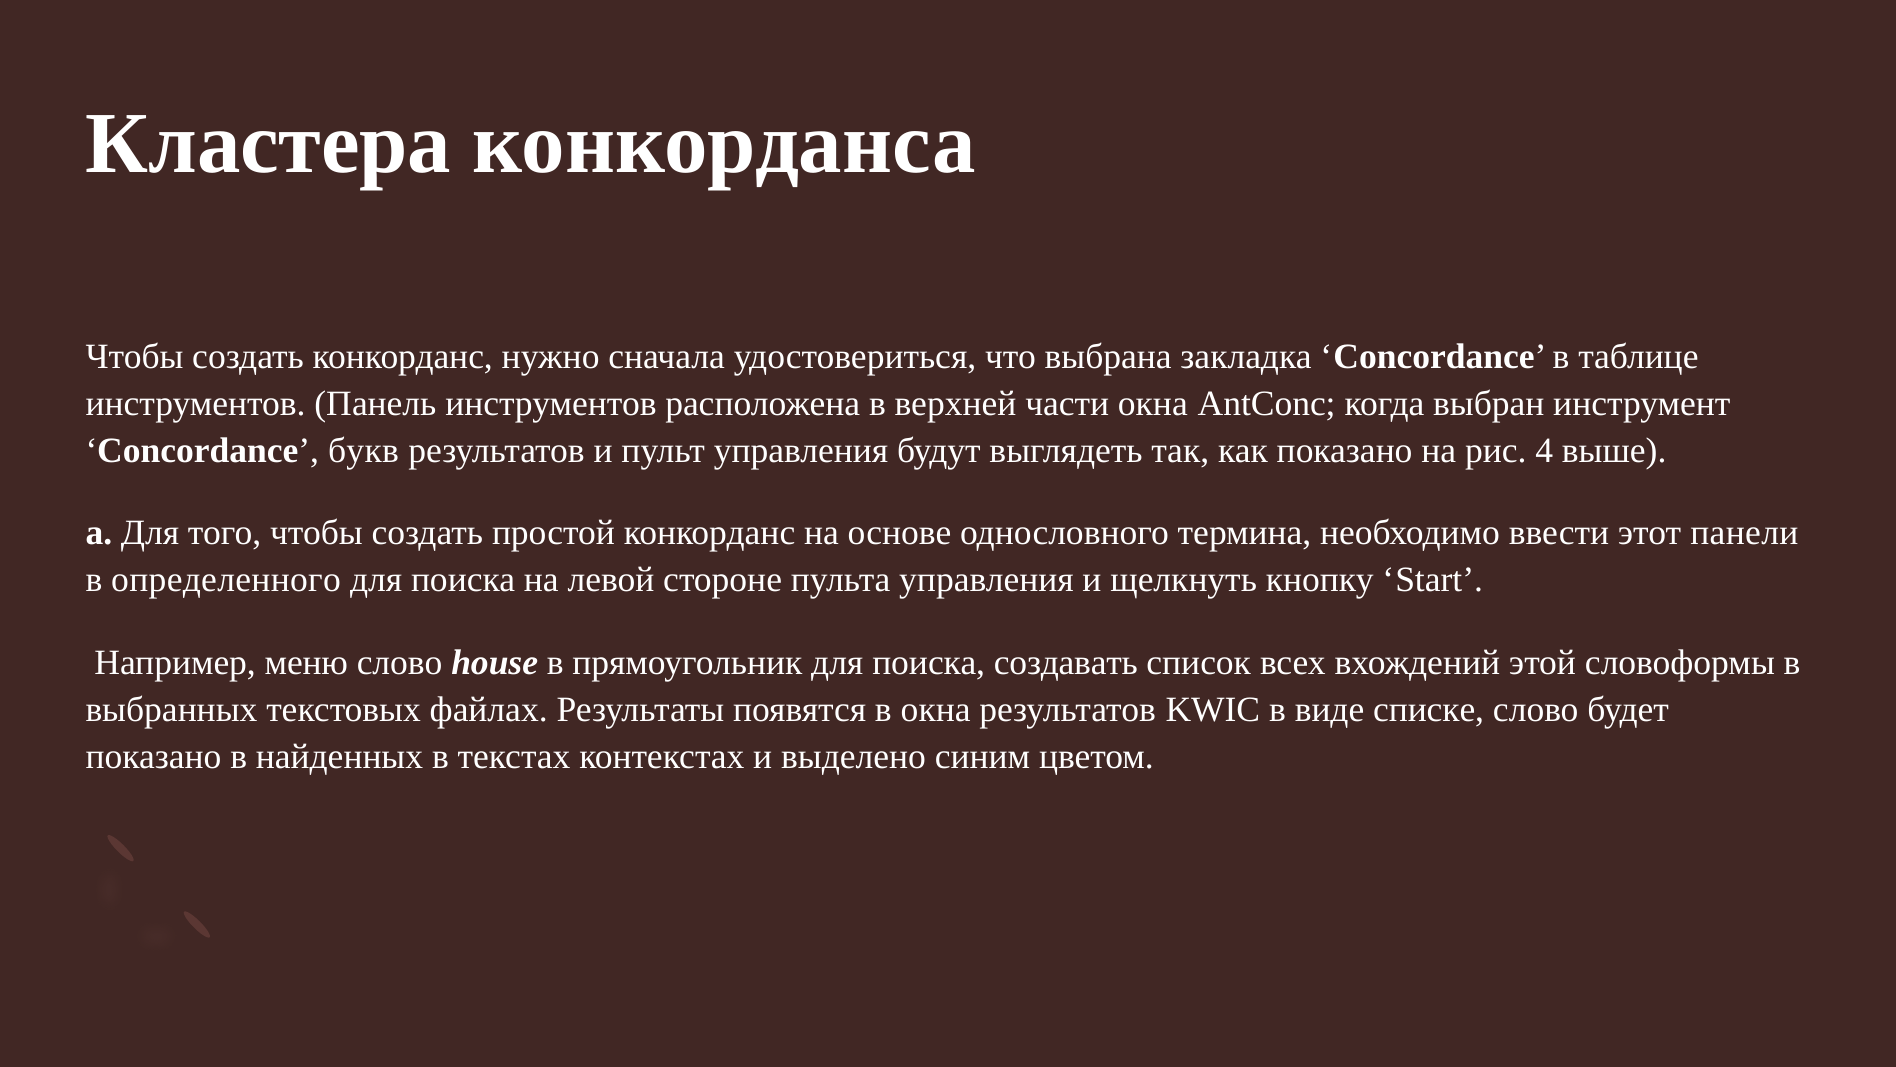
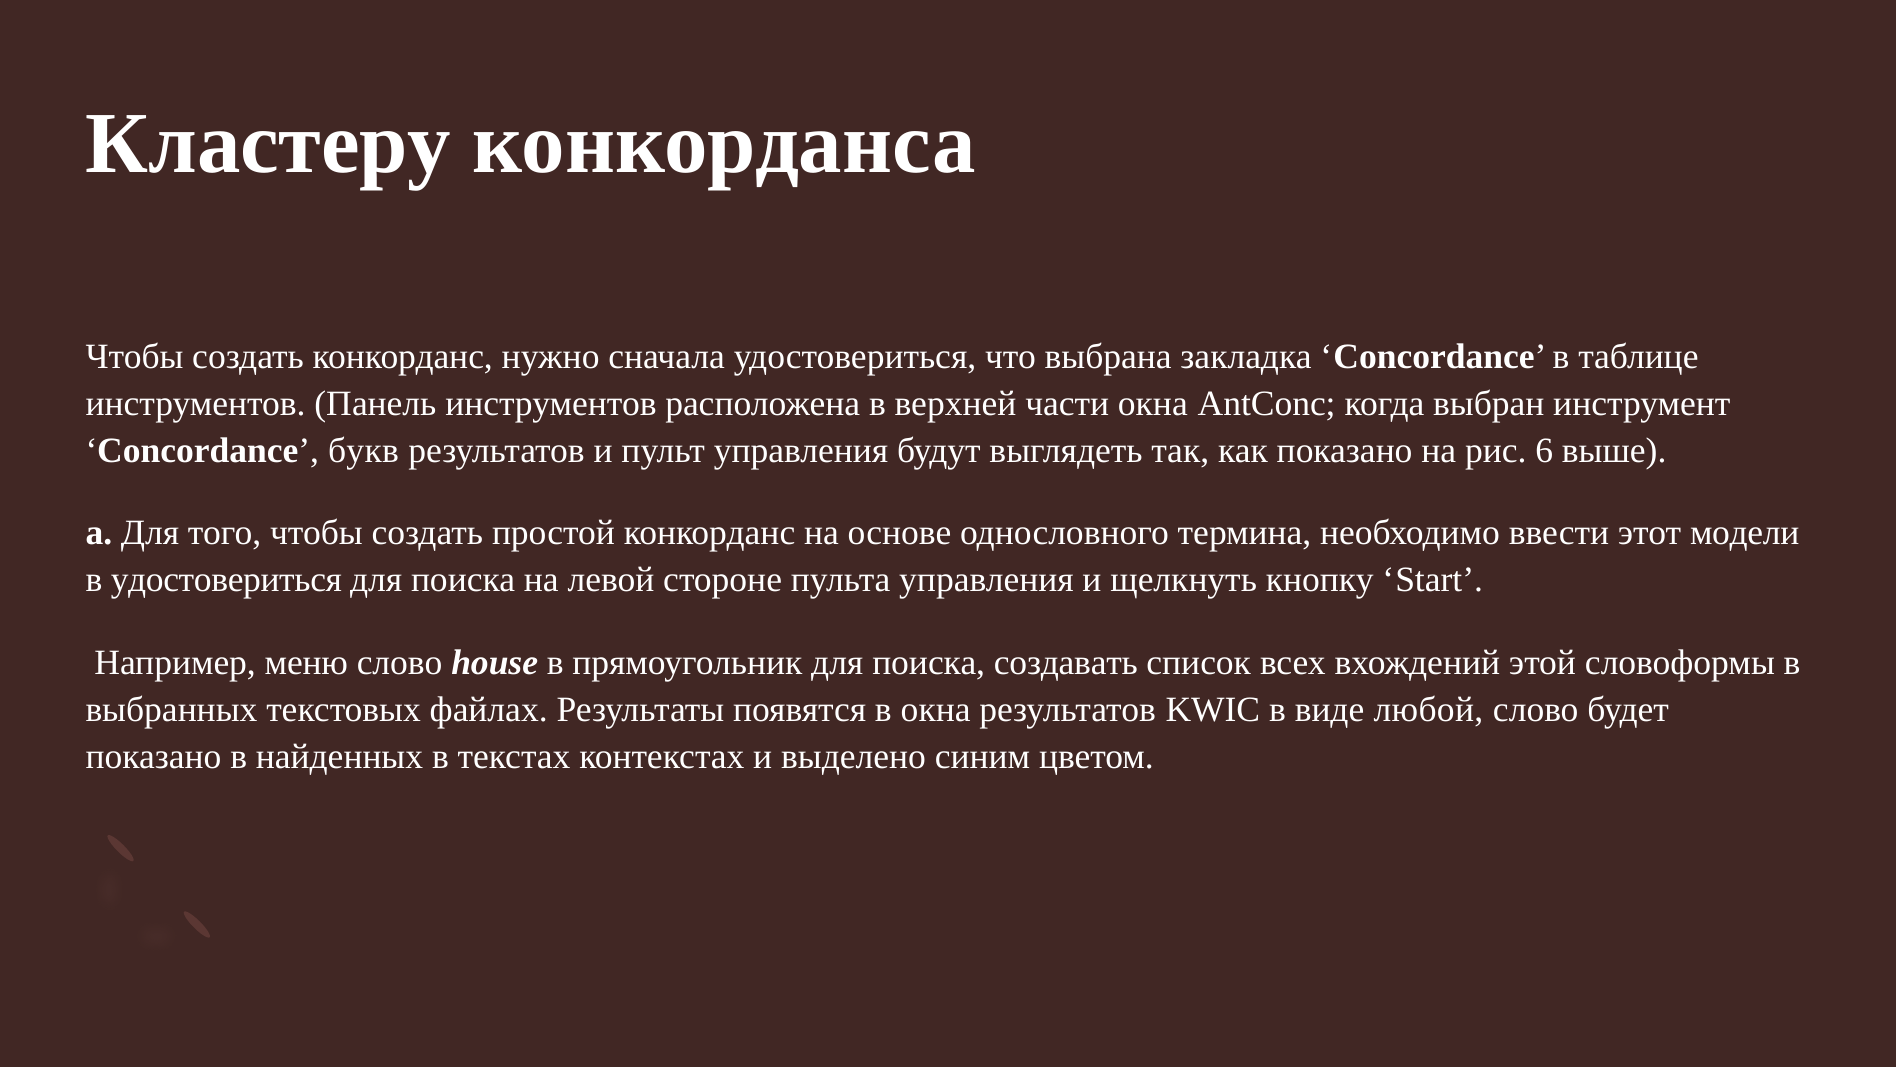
Кластера: Кластера -> Кластеру
4: 4 -> 6
панели: панели -> модели
в определенного: определенного -> удостовериться
списке: списке -> любой
